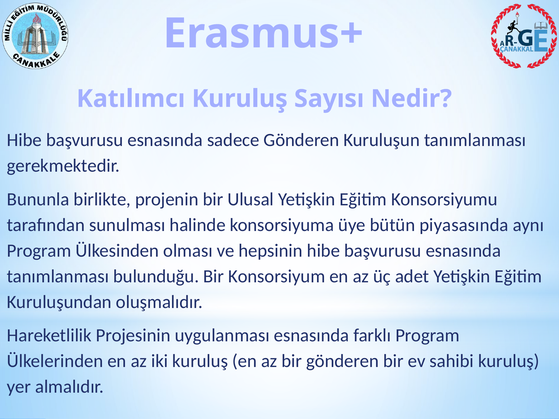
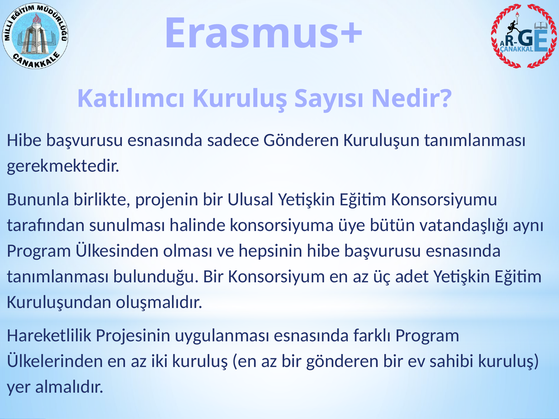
piyasasında: piyasasında -> vatandaşlığı
